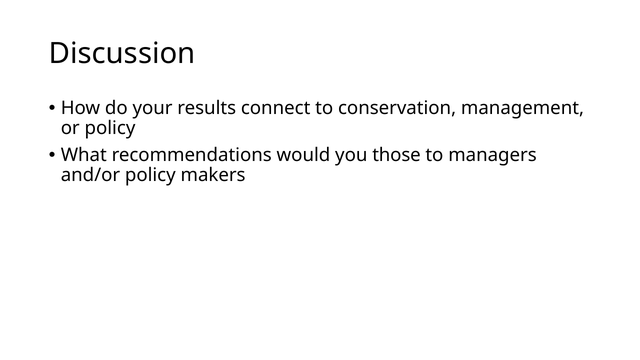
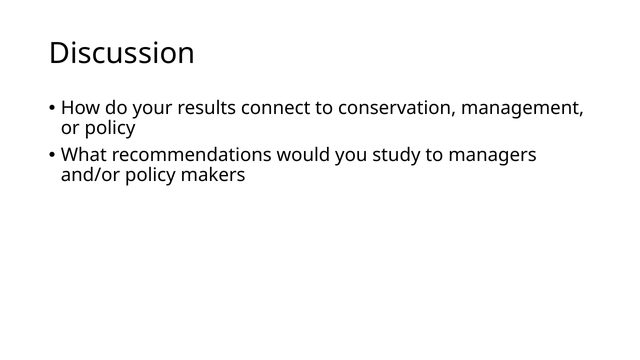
those: those -> study
